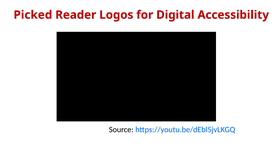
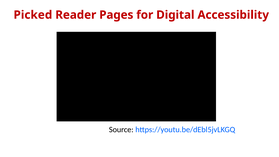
Logos: Logos -> Pages
